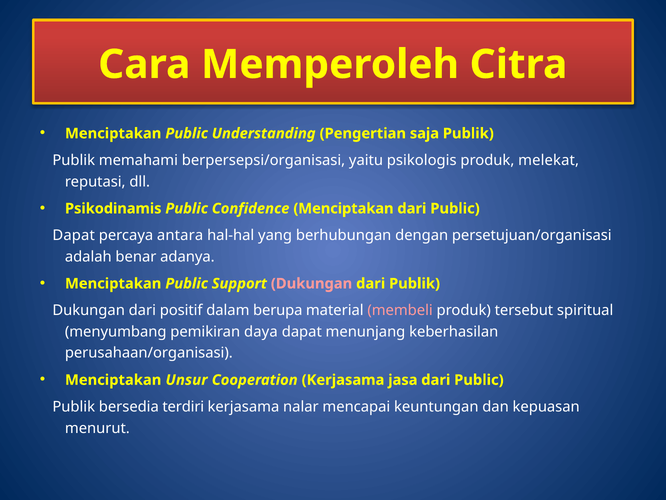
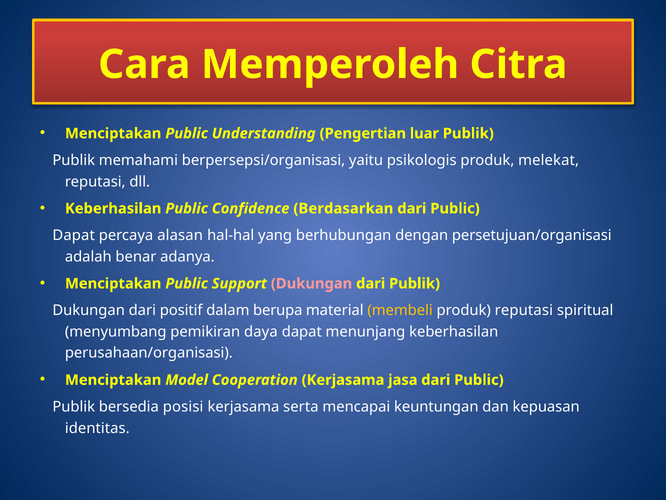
saja: saja -> luar
Psikodinamis at (113, 208): Psikodinamis -> Keberhasilan
Confidence Menciptakan: Menciptakan -> Berdasarkan
antara: antara -> alasan
membeli colour: pink -> yellow
produk tersebut: tersebut -> reputasi
Unsur: Unsur -> Model
terdiri: terdiri -> posisi
nalar: nalar -> serta
menurut: menurut -> identitas
